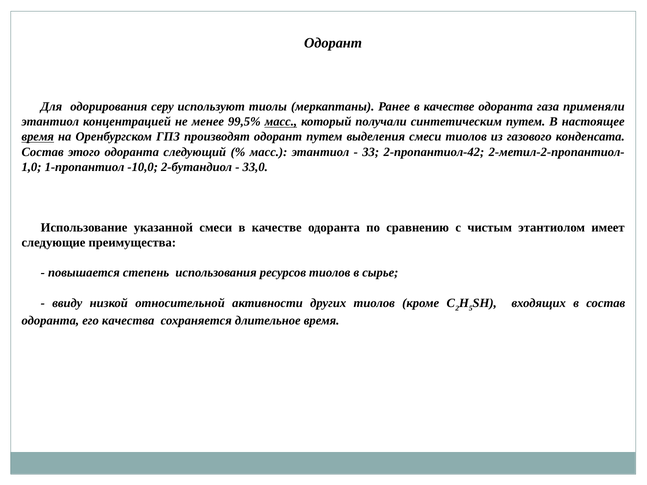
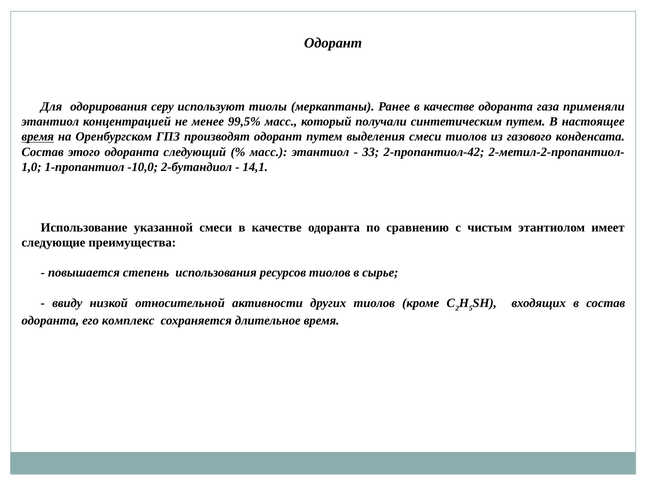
масс at (281, 122) underline: present -> none
33,0: 33,0 -> 14,1
качества: качества -> комплекс
